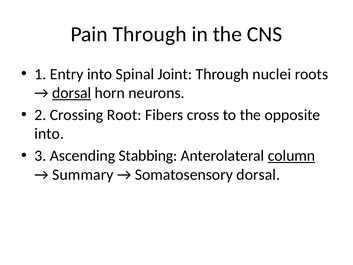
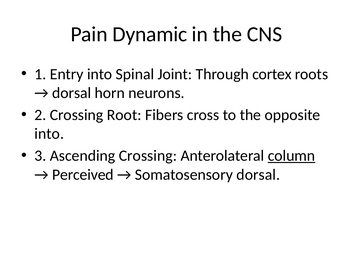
Pain Through: Through -> Dynamic
nuclei: nuclei -> cortex
dorsal at (72, 93) underline: present -> none
Ascending Stabbing: Stabbing -> Crossing
Summary: Summary -> Perceived
